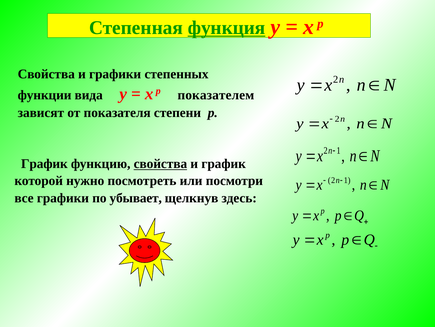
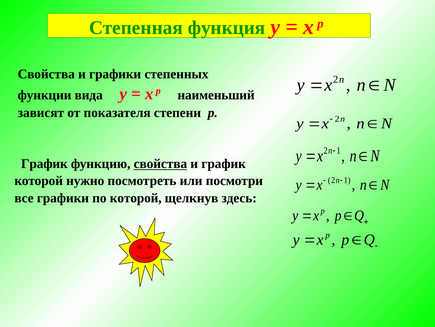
функция underline: present -> none
показателем: показателем -> наименьший
по убывает: убывает -> которой
